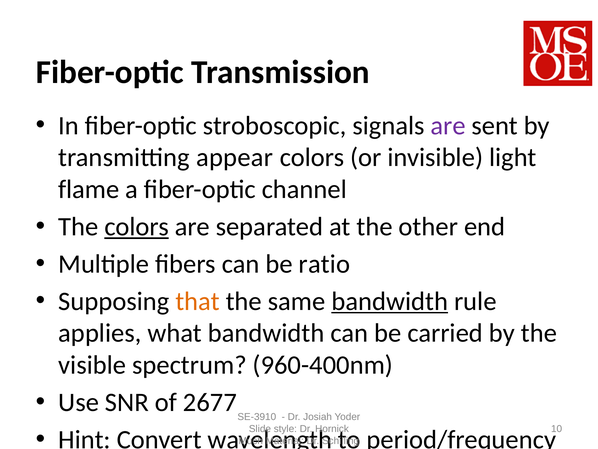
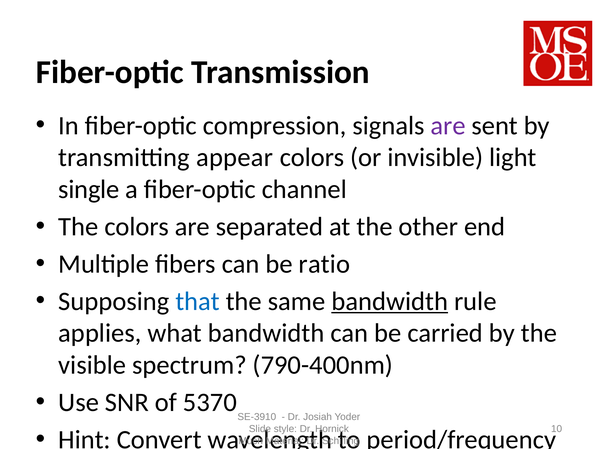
stroboscopic: stroboscopic -> compression
flame: flame -> single
colors at (137, 226) underline: present -> none
that colour: orange -> blue
960-400nm: 960-400nm -> 790-400nm
2677: 2677 -> 5370
